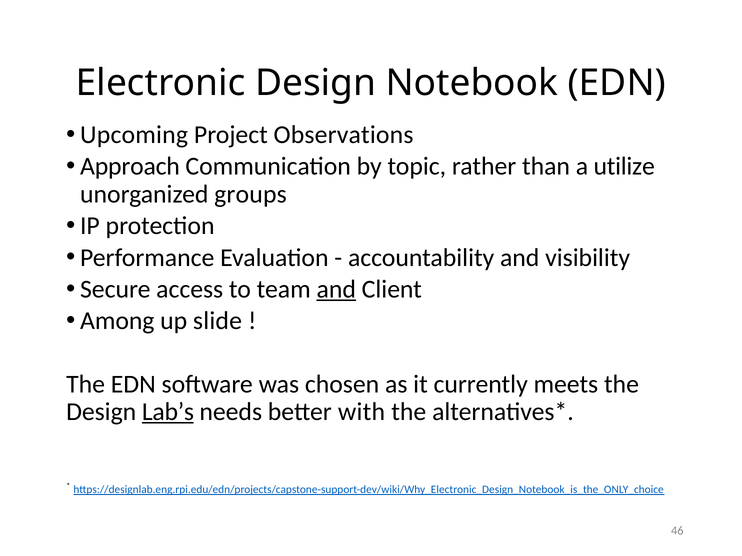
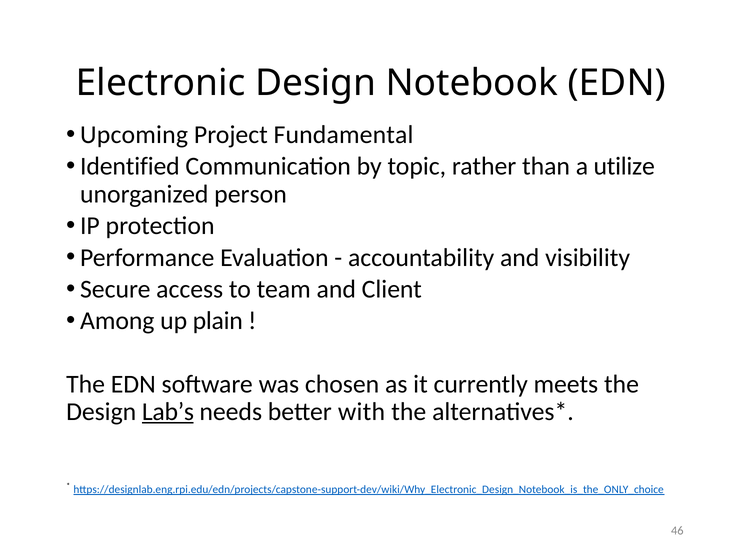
Observations: Observations -> Fundamental
Approach: Approach -> Identified
groups: groups -> person
and at (336, 289) underline: present -> none
slide: slide -> plain
